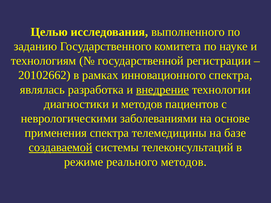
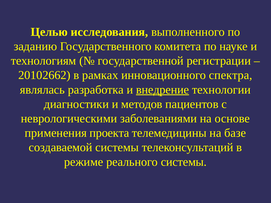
применения спектра: спектра -> проекта
создаваемой underline: present -> none
реального методов: методов -> системы
